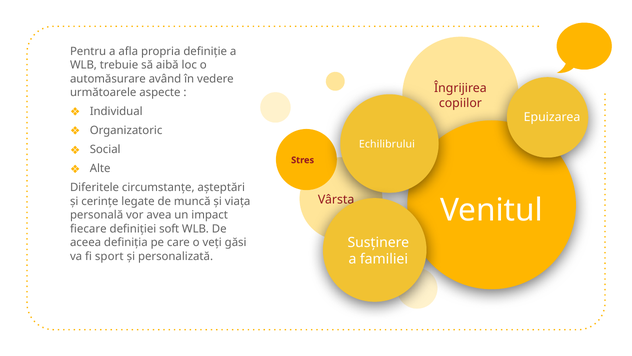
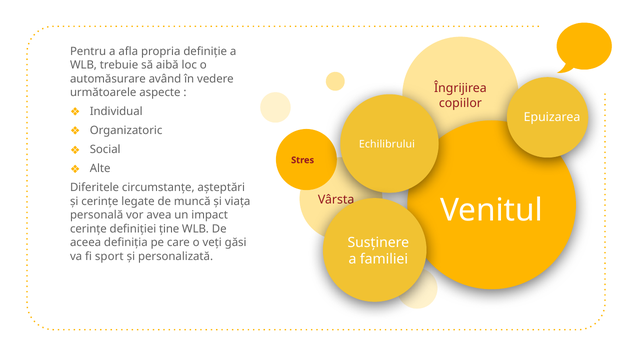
fiecare at (88, 229): fiecare -> cerințe
soft: soft -> ține
